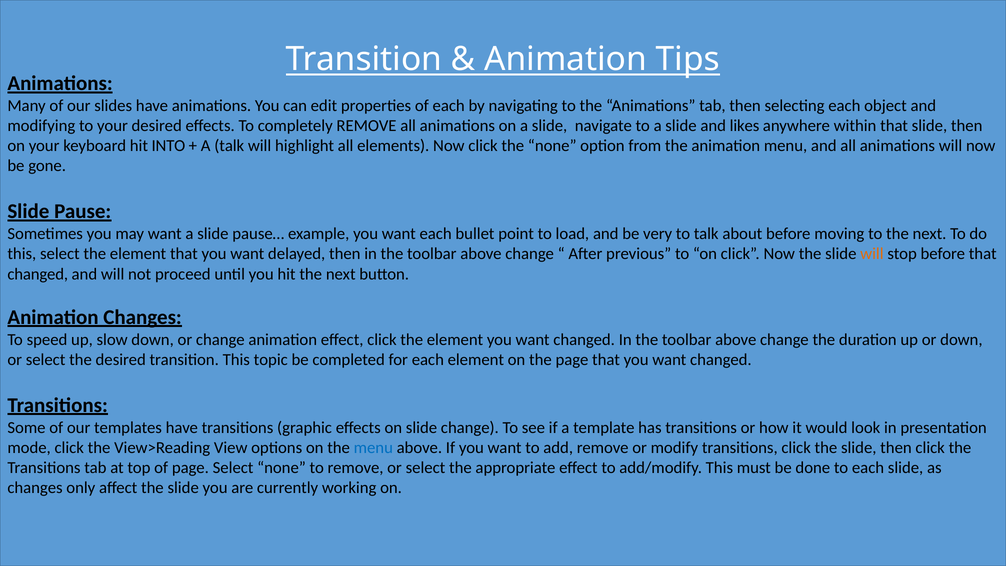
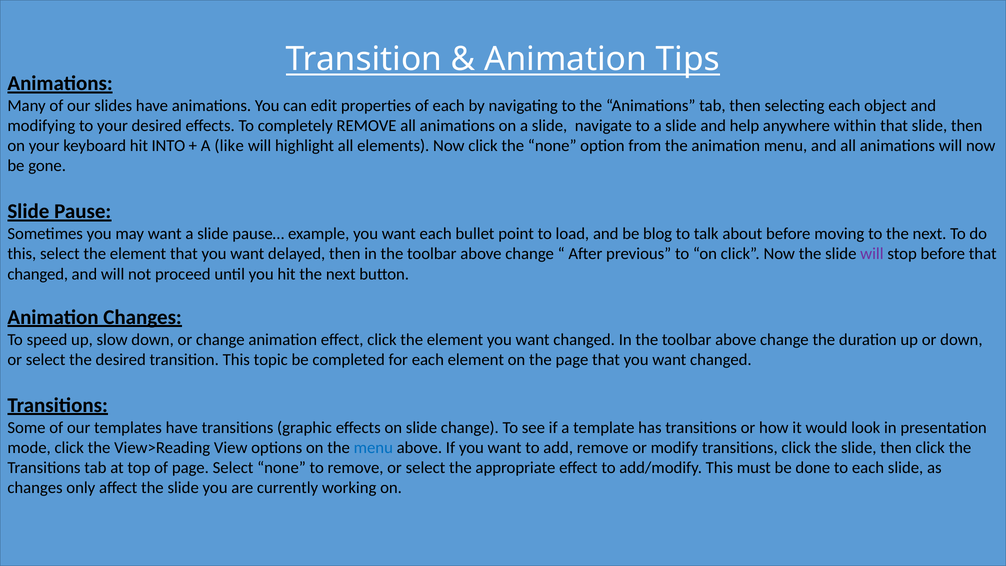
likes: likes -> help
A talk: talk -> like
very: very -> blog
will at (872, 254) colour: orange -> purple
